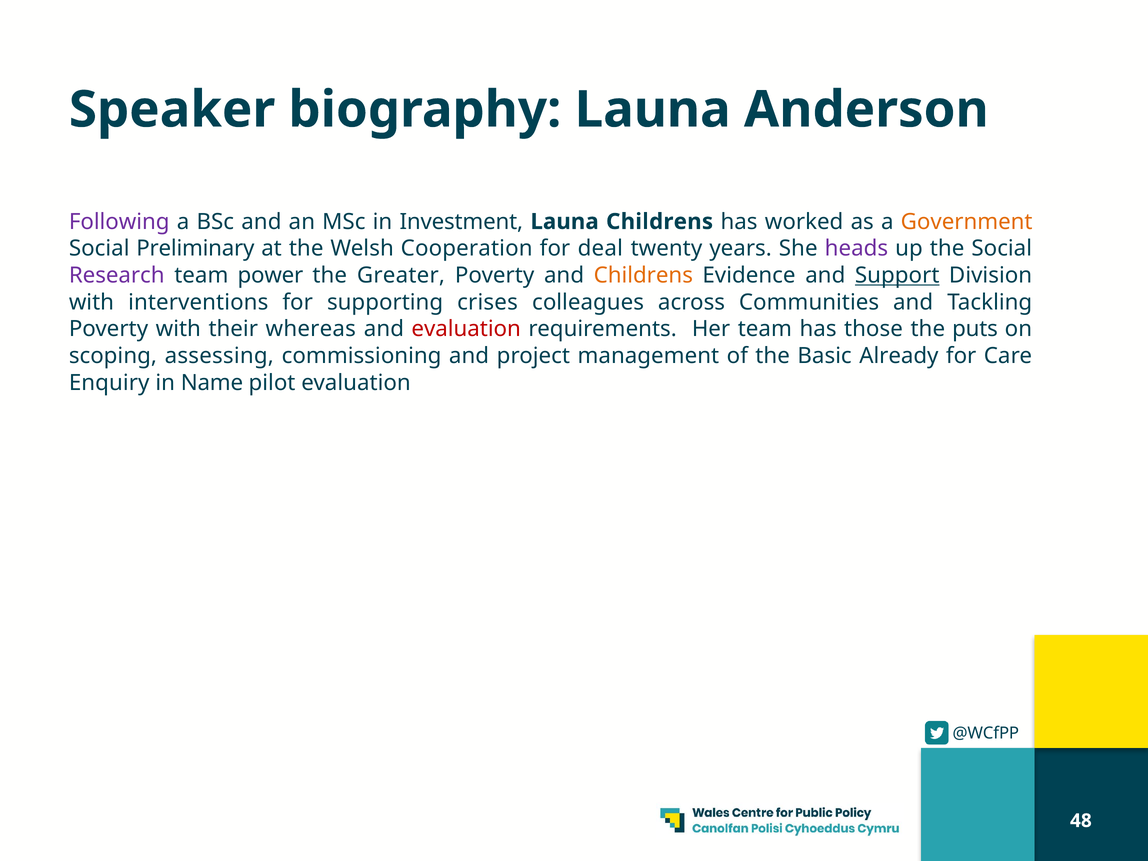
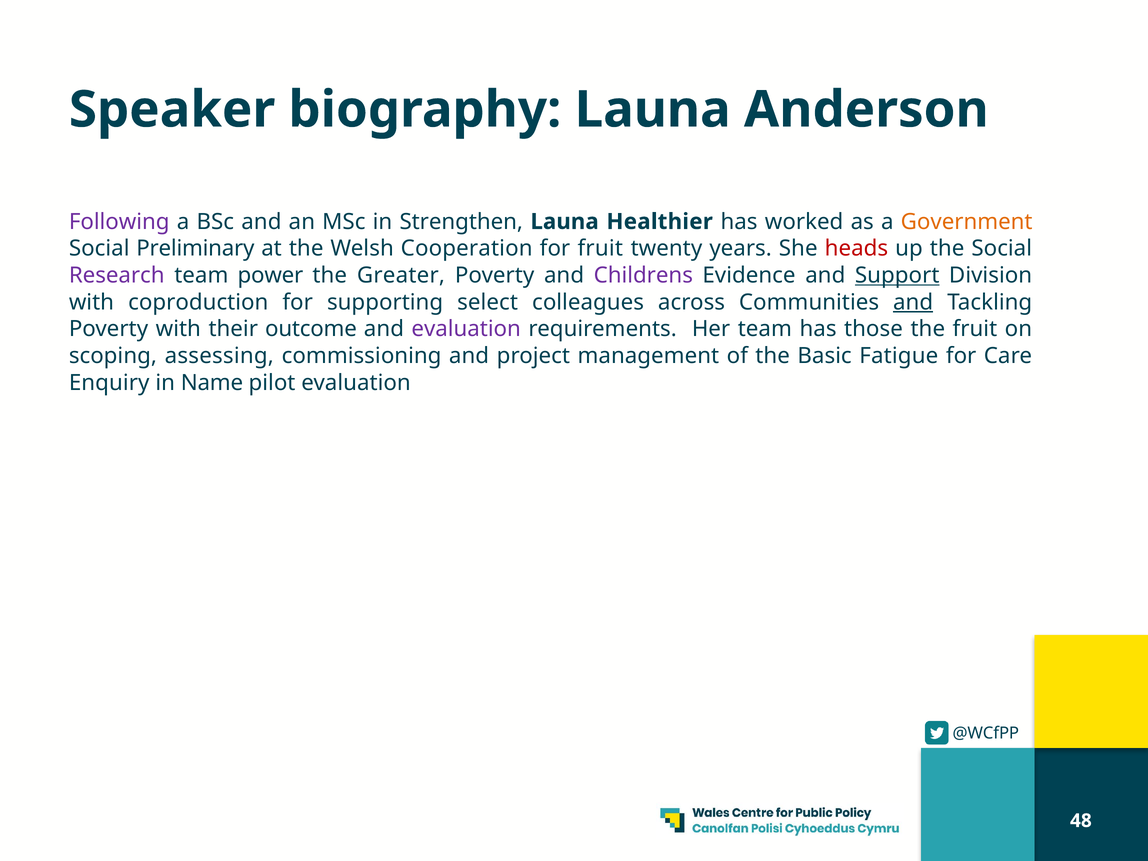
Investment: Investment -> Strengthen
Launa Childrens: Childrens -> Healthier
for deal: deal -> fruit
heads colour: purple -> red
Childrens at (643, 275) colour: orange -> purple
interventions: interventions -> coproduction
crises: crises -> select
and at (913, 302) underline: none -> present
whereas: whereas -> outcome
evaluation at (466, 329) colour: red -> purple
the puts: puts -> fruit
Already: Already -> Fatigue
